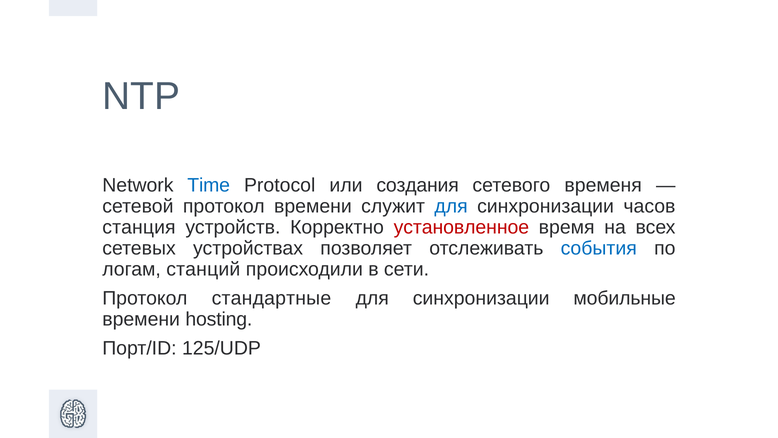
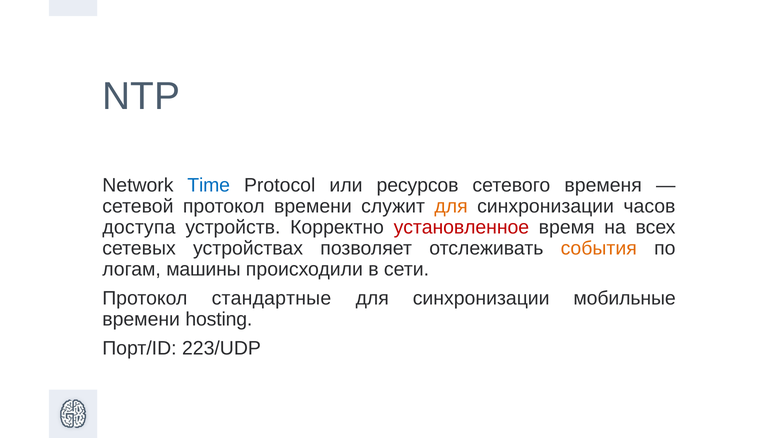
создания: создания -> ресурсов
для at (451, 206) colour: blue -> orange
станция: станция -> доступа
события colour: blue -> orange
станций: станций -> машины
125/UDP: 125/UDP -> 223/UDP
